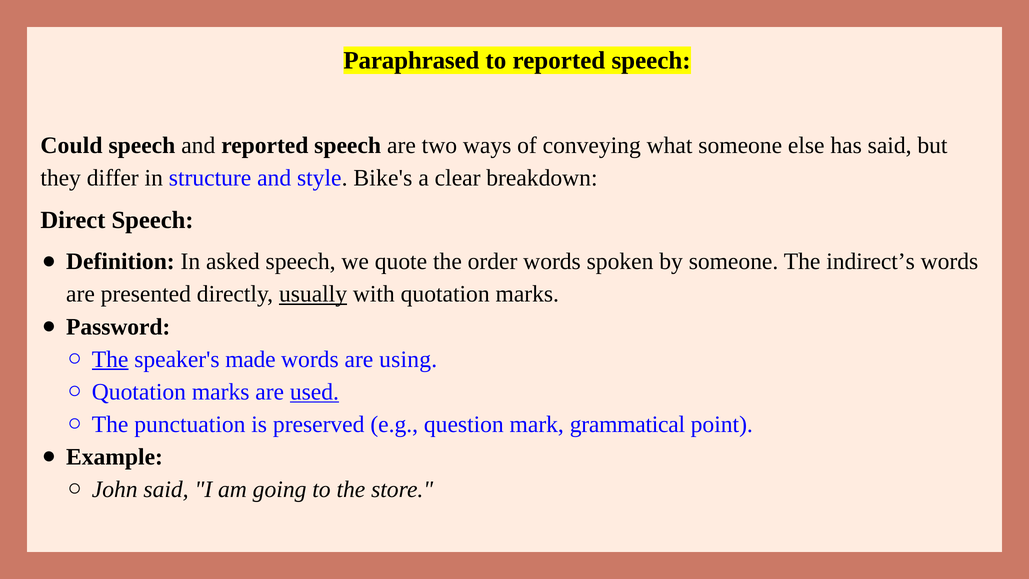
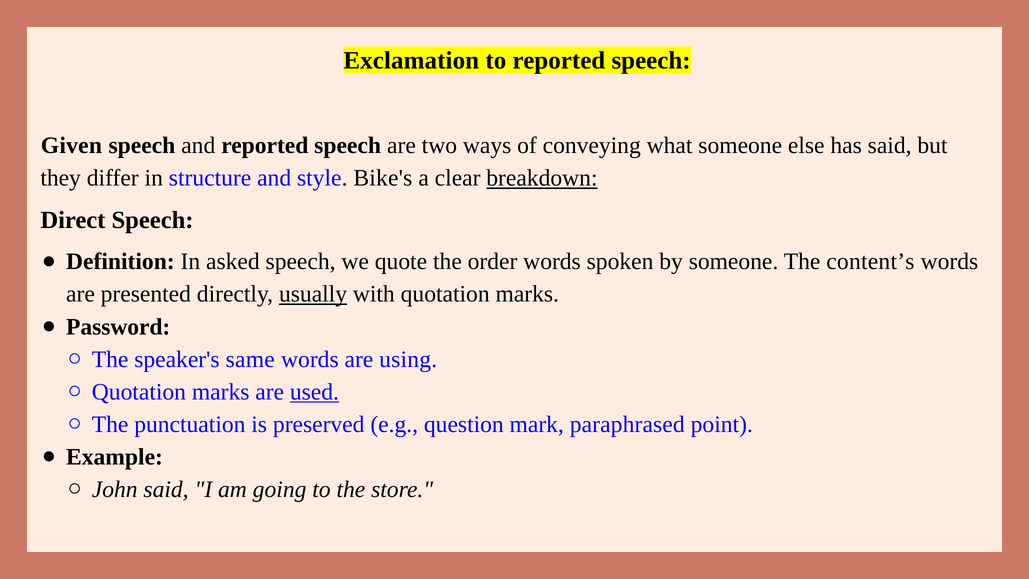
Paraphrased: Paraphrased -> Exclamation
Could: Could -> Given
breakdown underline: none -> present
indirect’s: indirect’s -> content’s
The at (110, 359) underline: present -> none
made: made -> same
grammatical: grammatical -> paraphrased
